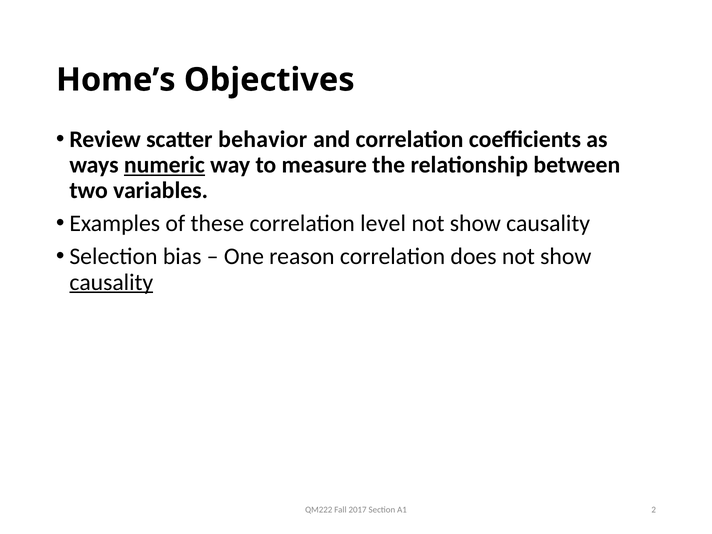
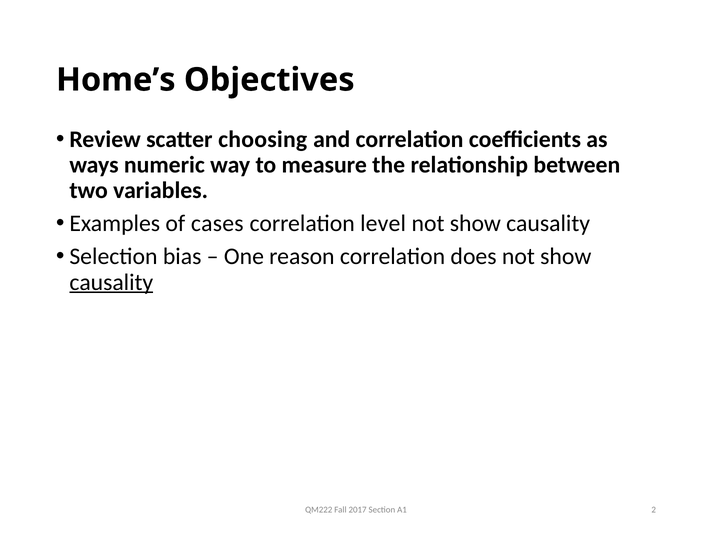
behavior: behavior -> choosing
numeric underline: present -> none
these: these -> cases
